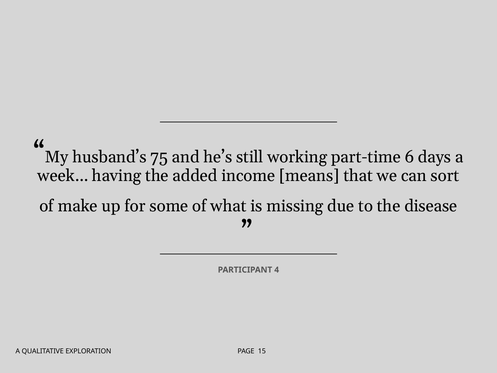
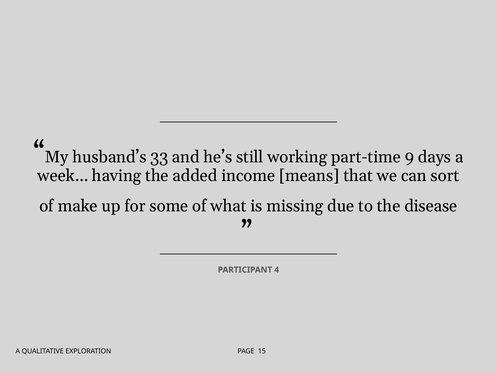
75: 75 -> 33
6: 6 -> 9
